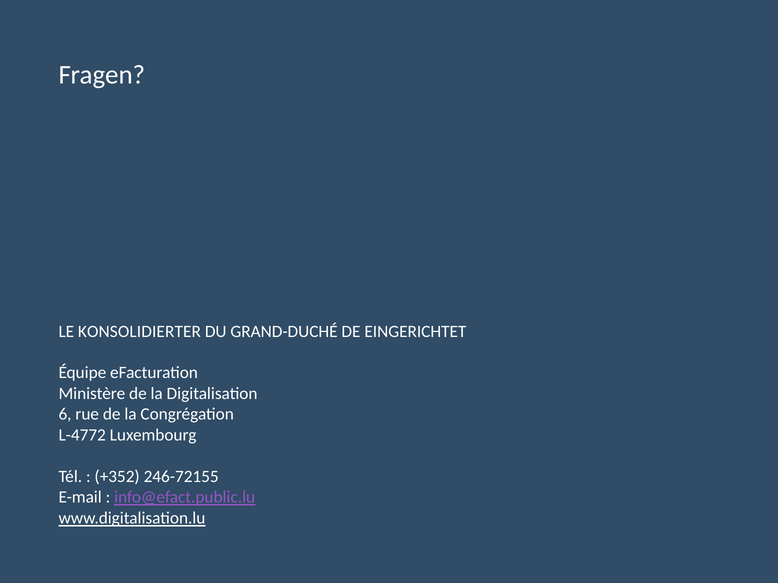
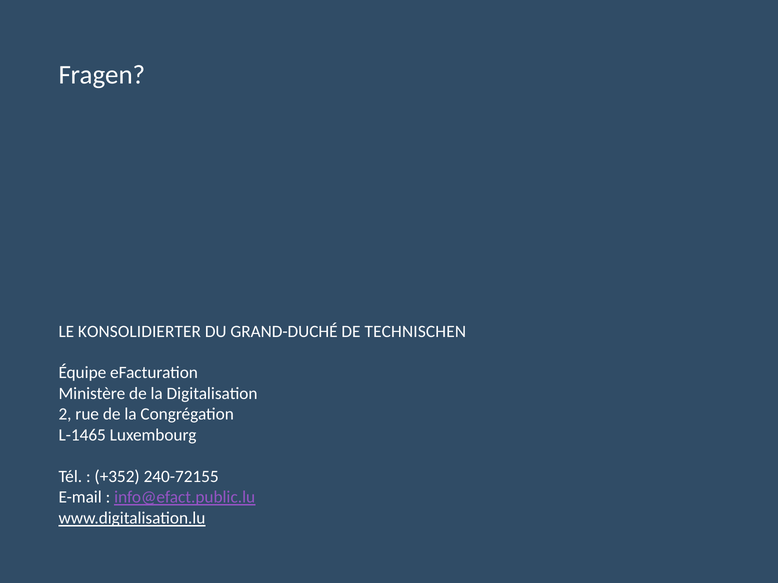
EINGERICHTET: EINGERICHTET -> TECHNISCHEN
6: 6 -> 2
L-4772: L-4772 -> L-1465
246-72155: 246-72155 -> 240-72155
